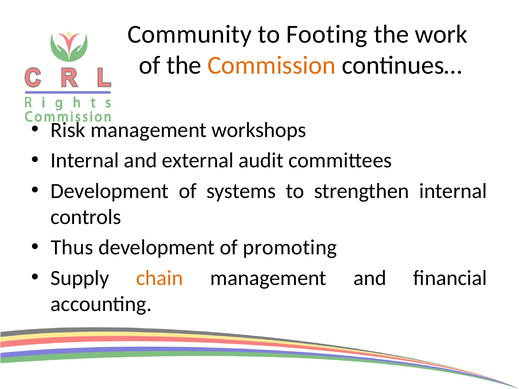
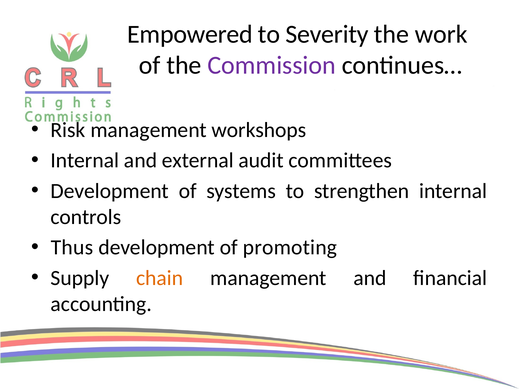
Community: Community -> Empowered
Footing: Footing -> Severity
Commission colour: orange -> purple
